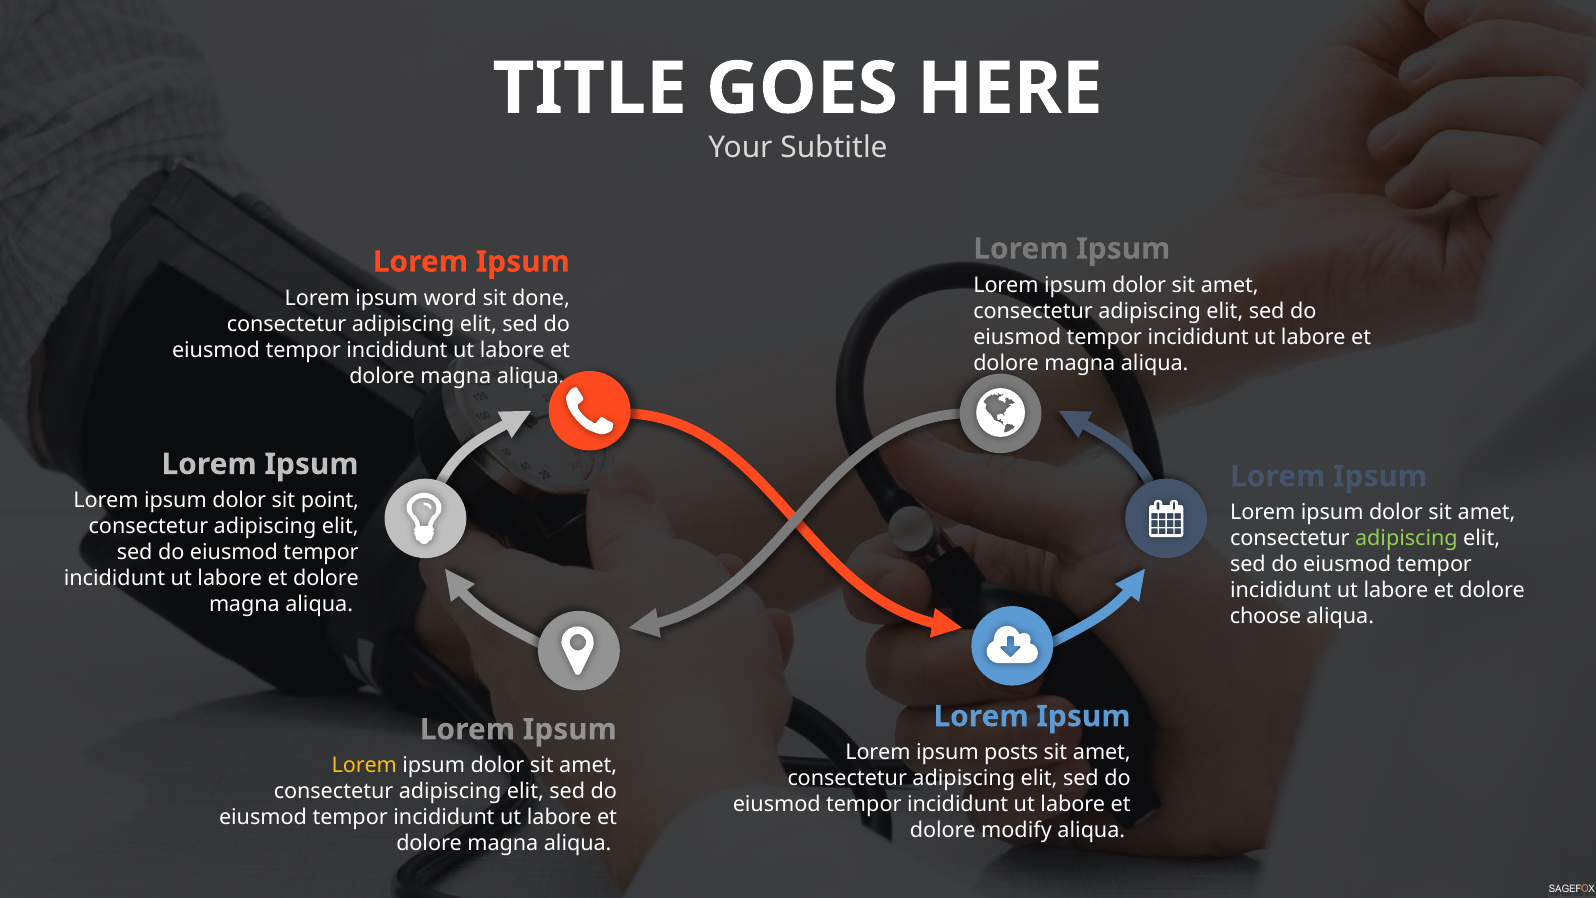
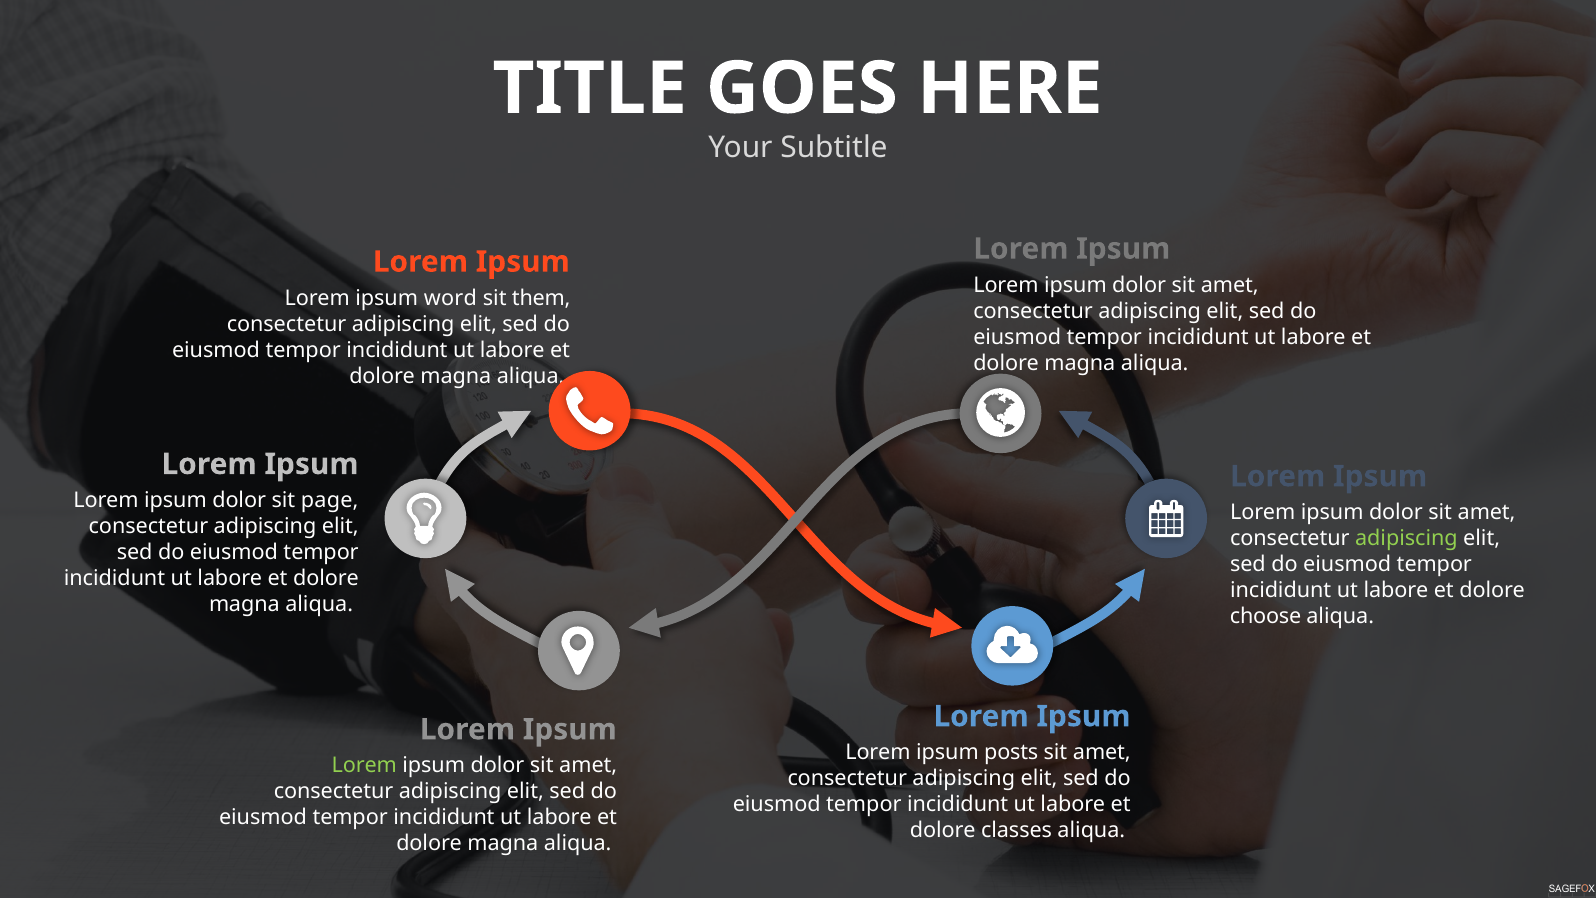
done: done -> them
point: point -> page
Lorem at (364, 766) colour: yellow -> light green
modify: modify -> classes
